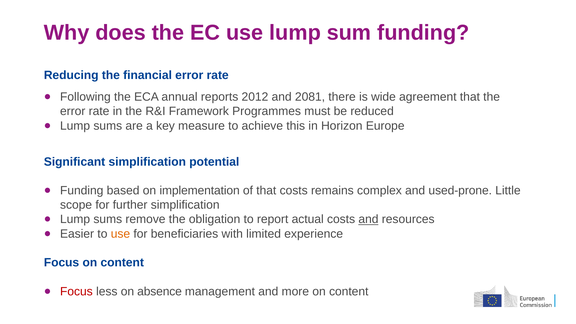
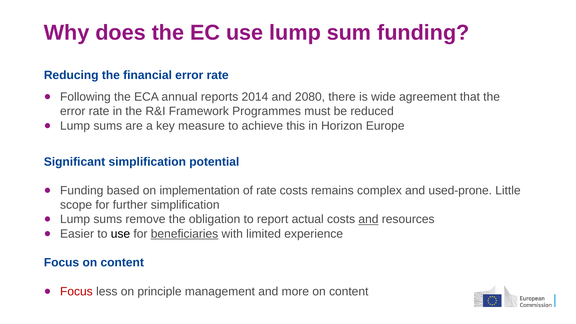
2012: 2012 -> 2014
2081: 2081 -> 2080
of that: that -> rate
use at (120, 234) colour: orange -> black
beneficiaries underline: none -> present
absence: absence -> principle
